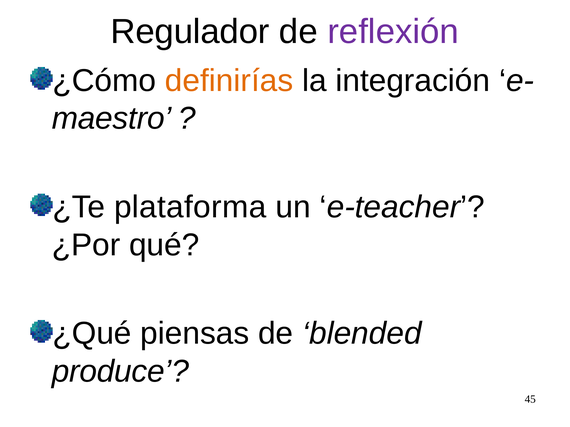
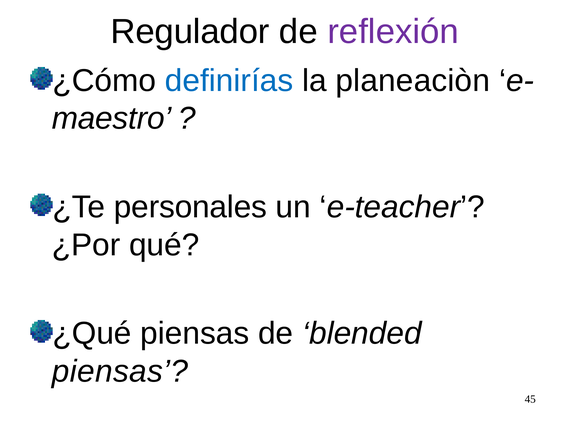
definirías colour: orange -> blue
integración: integración -> planeaciòn
plataforma: plataforma -> personales
produce at (120, 372): produce -> piensas
